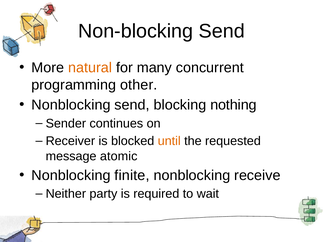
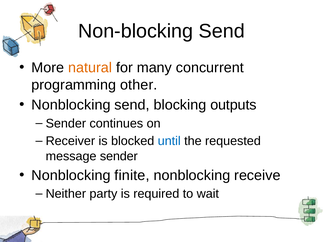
nothing: nothing -> outputs
until colour: orange -> blue
message atomic: atomic -> sender
